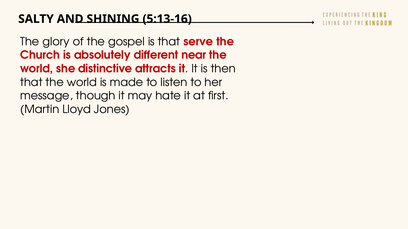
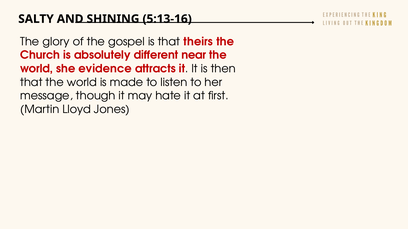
serve: serve -> theirs
distinctive: distinctive -> evidence
